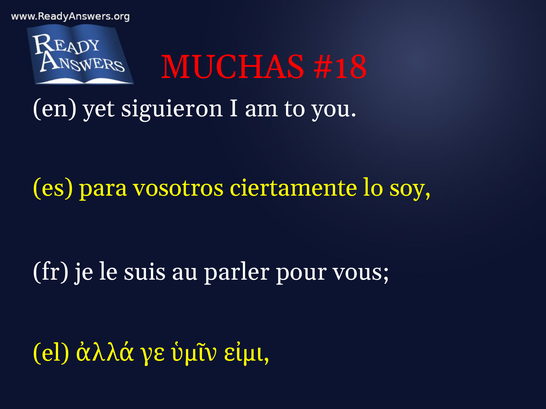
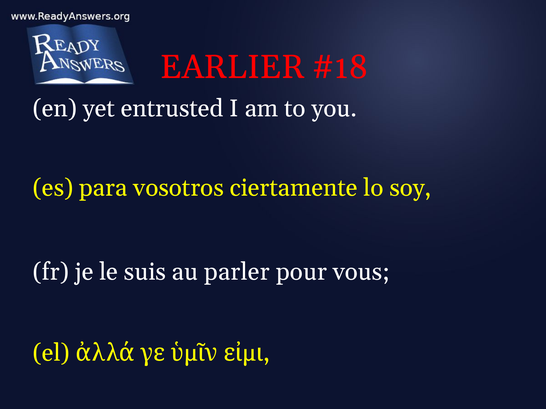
MUCHAS: MUCHAS -> EARLIER
siguieron: siguieron -> entrusted
